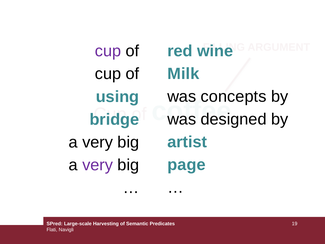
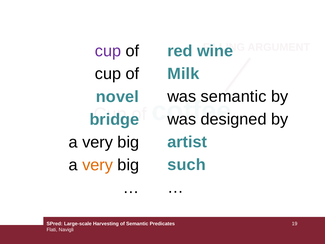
concepts at (234, 96): concepts -> semantic
using: using -> novel
page: page -> such
very at (98, 165) colour: purple -> orange
